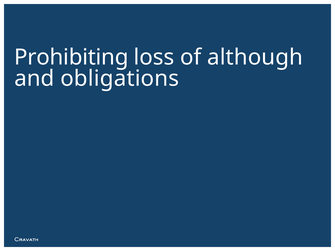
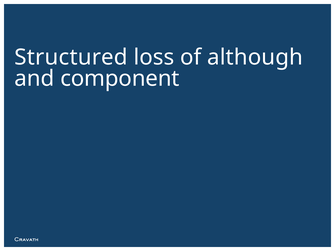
Prohibiting: Prohibiting -> Structured
obligations: obligations -> component
